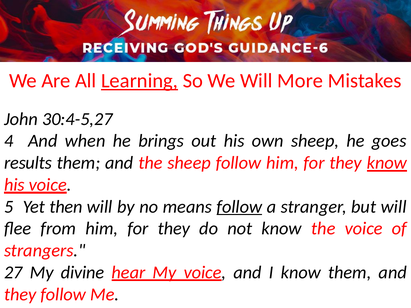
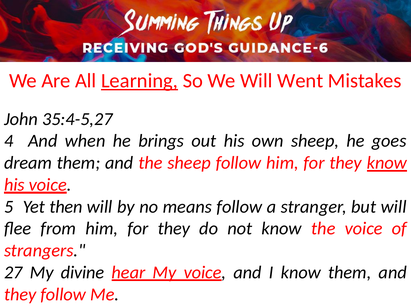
More: More -> Went
30:4-5,27: 30:4-5,27 -> 35:4-5,27
results: results -> dream
follow at (239, 207) underline: present -> none
